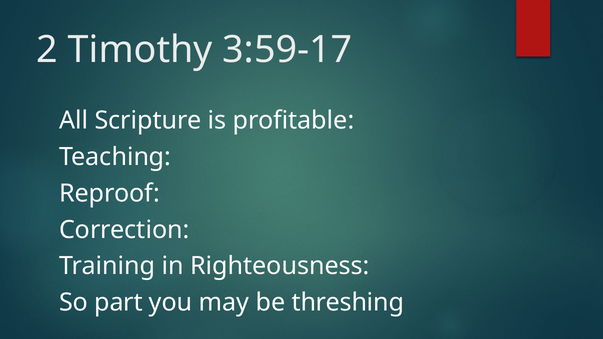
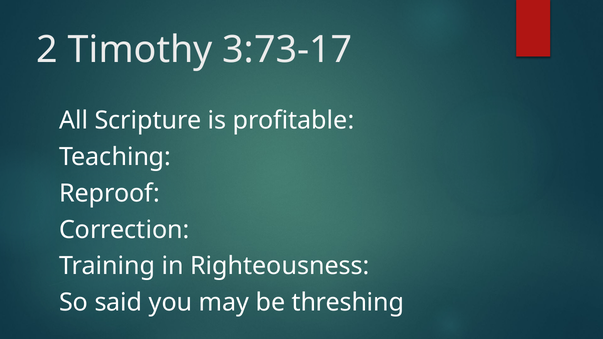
3:59-17: 3:59-17 -> 3:73-17
part: part -> said
